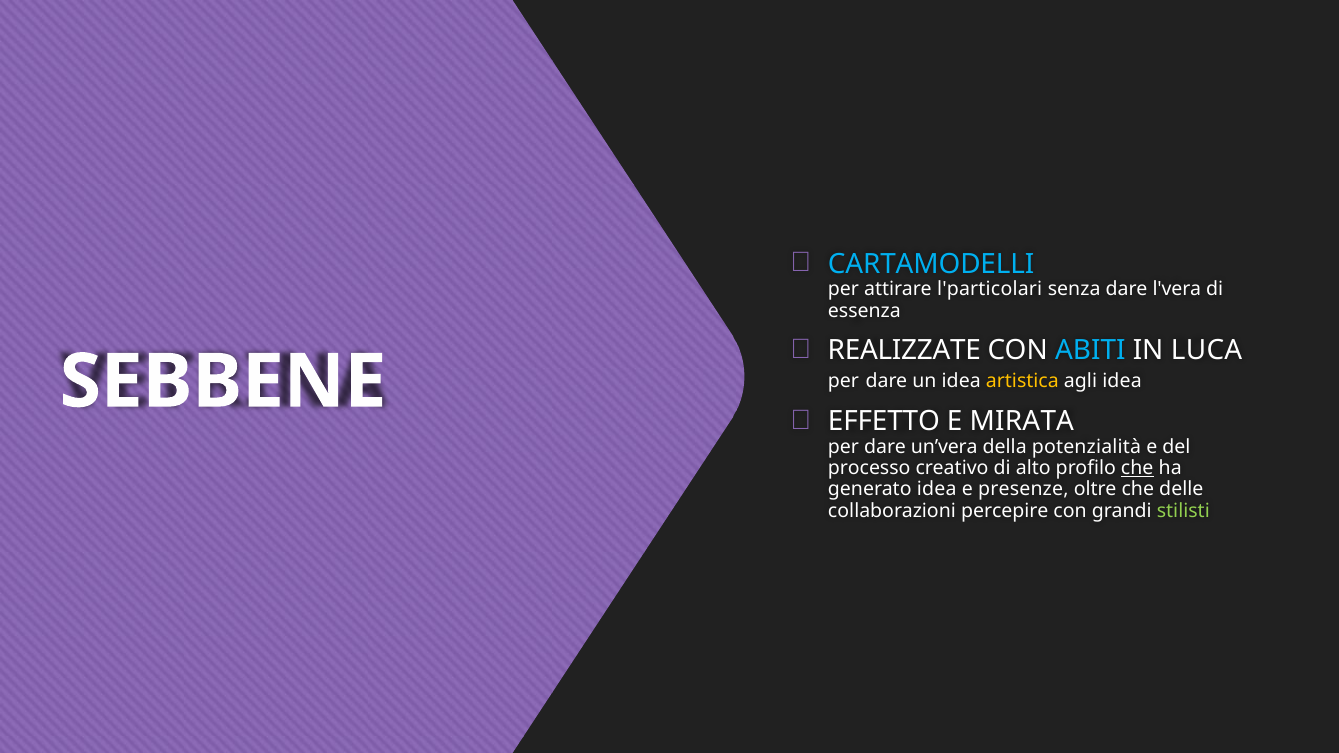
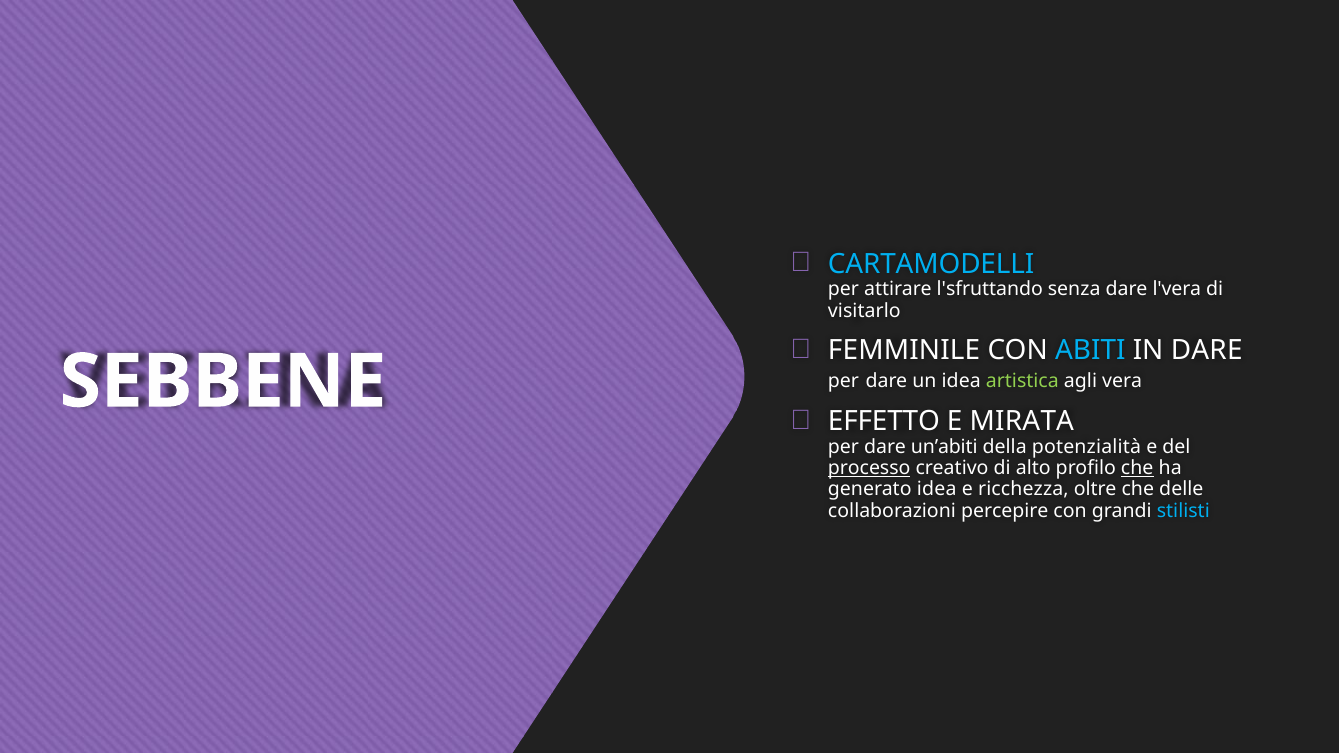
l'particolari: l'particolari -> l'sfruttando
essenza: essenza -> visitarlo
REALIZZATE: REALIZZATE -> FEMMINILE
IN LUCA: LUCA -> DARE
artistica colour: yellow -> light green
agli idea: idea -> vera
un’vera: un’vera -> un’abiti
processo underline: none -> present
presenze: presenze -> ricchezza
stilisti colour: light green -> light blue
